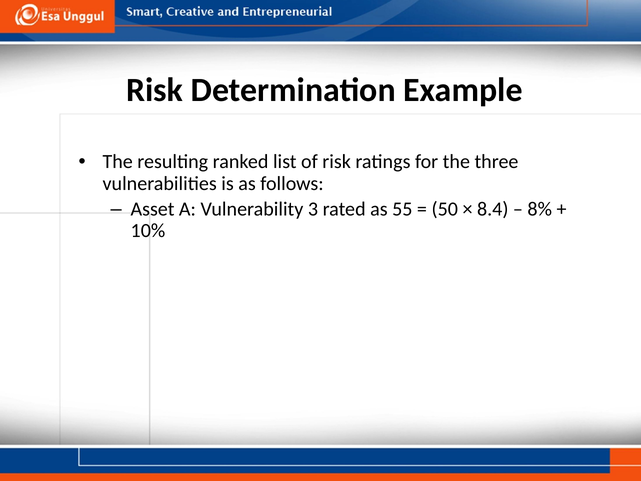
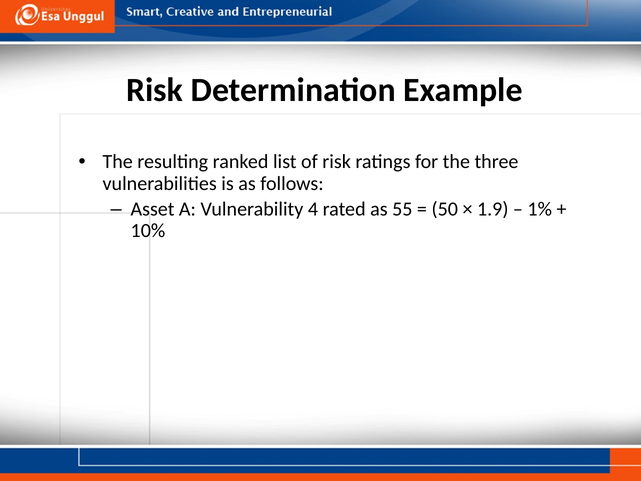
3: 3 -> 4
8.4: 8.4 -> 1.9
8%: 8% -> 1%
